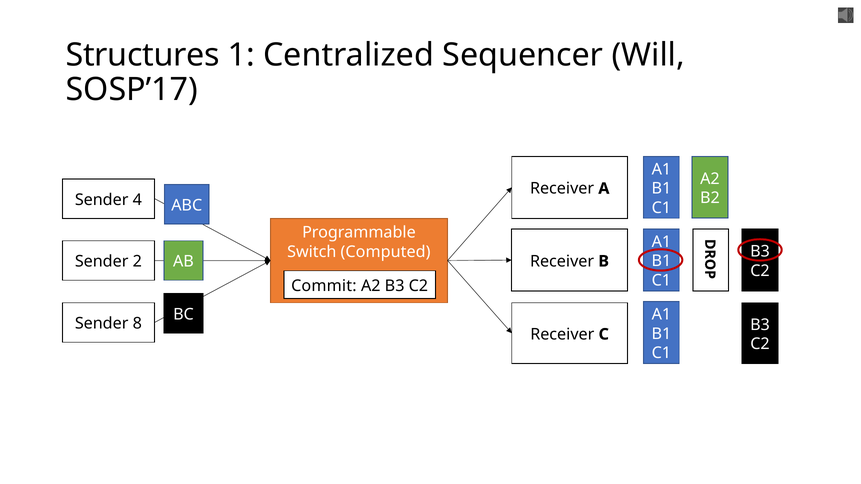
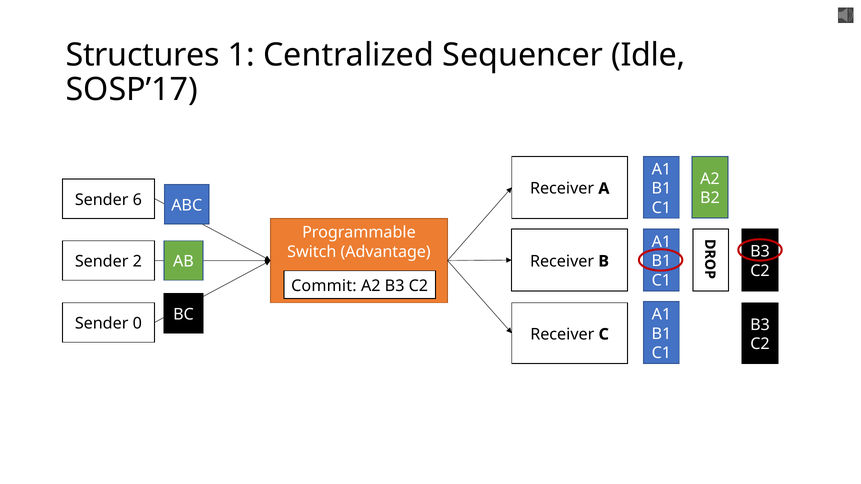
Will: Will -> Idle
4: 4 -> 6
Computed: Computed -> Advantage
8: 8 -> 0
